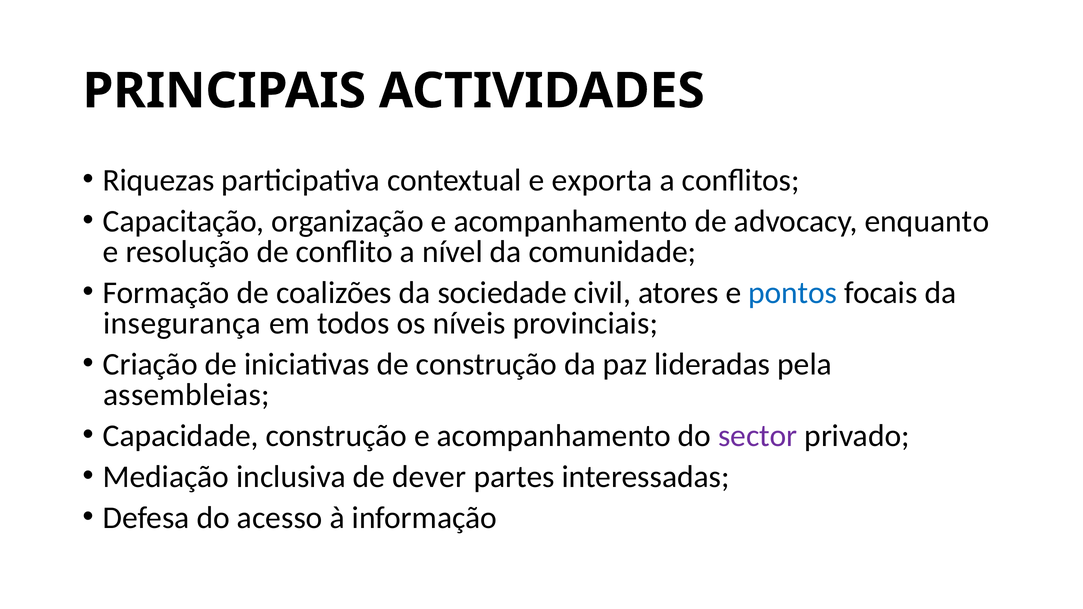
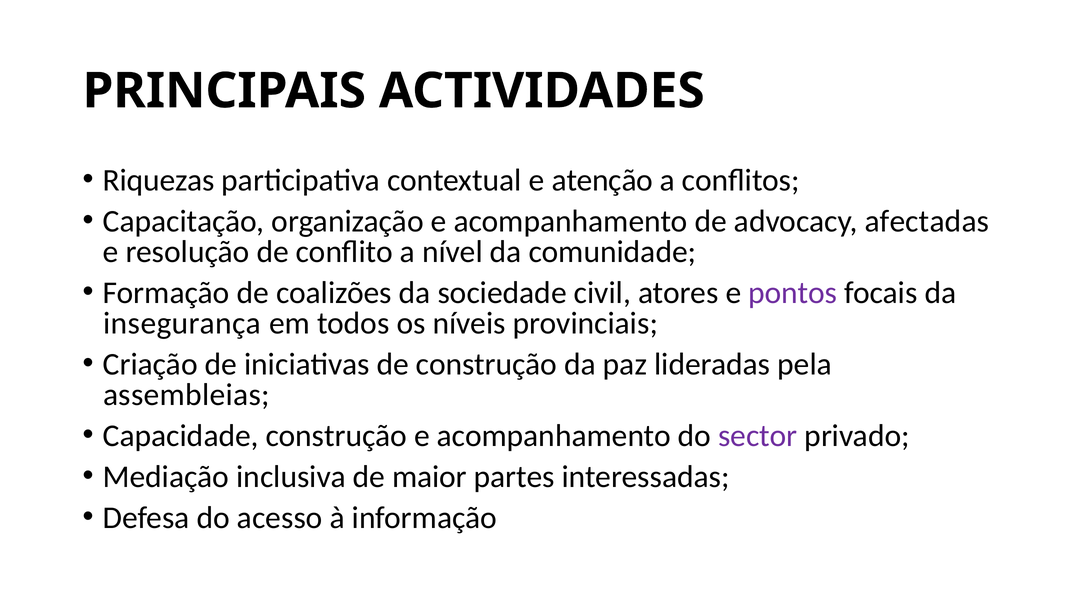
exporta: exporta -> atenção
enquanto: enquanto -> afectadas
pontos colour: blue -> purple
dever: dever -> maior
